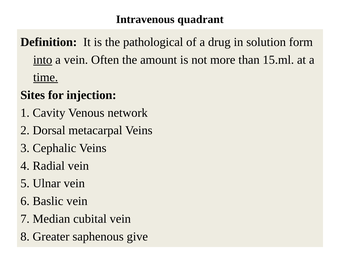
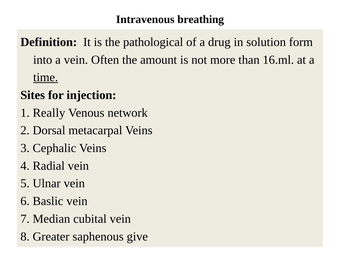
quadrant: quadrant -> breathing
into underline: present -> none
15.ml: 15.ml -> 16.ml
Cavity: Cavity -> Really
